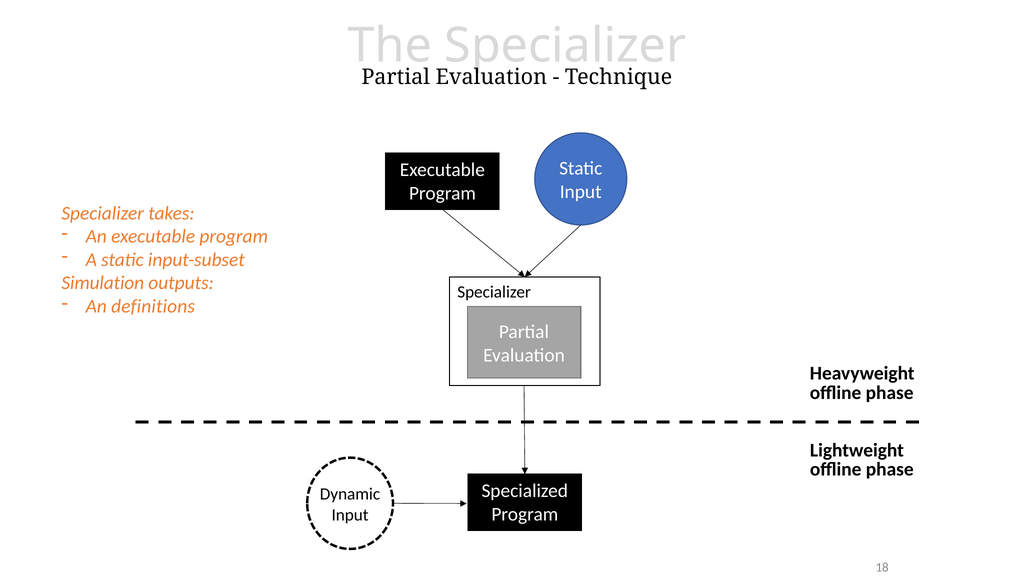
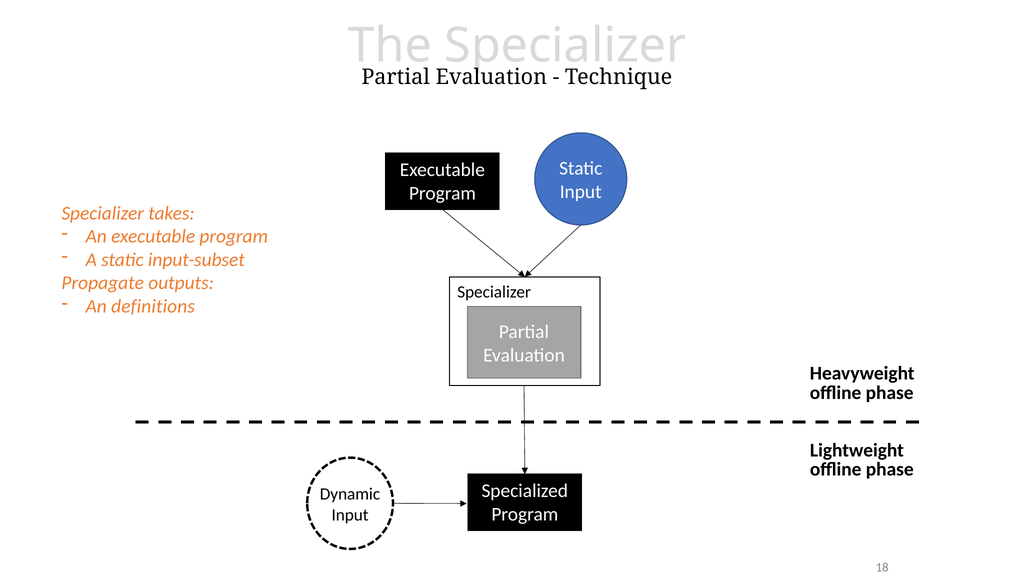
Simulation: Simulation -> Propagate
